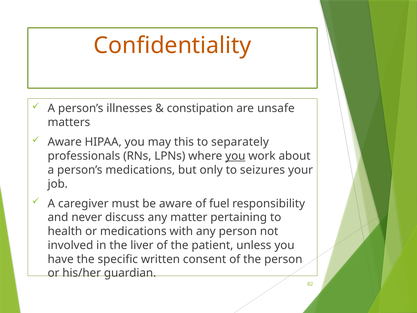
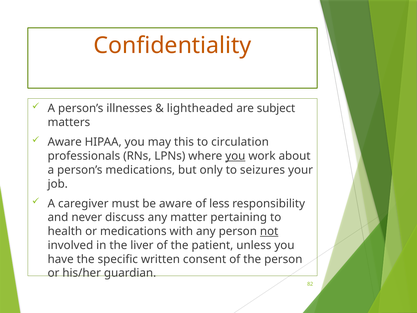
constipation: constipation -> lightheaded
unsafe: unsafe -> subject
separately: separately -> circulation
fuel: fuel -> less
not underline: none -> present
